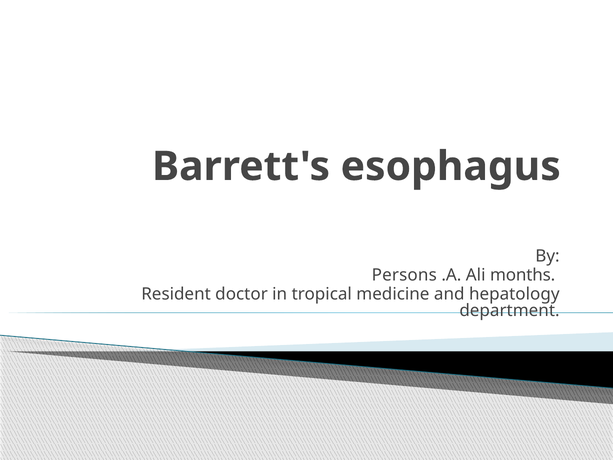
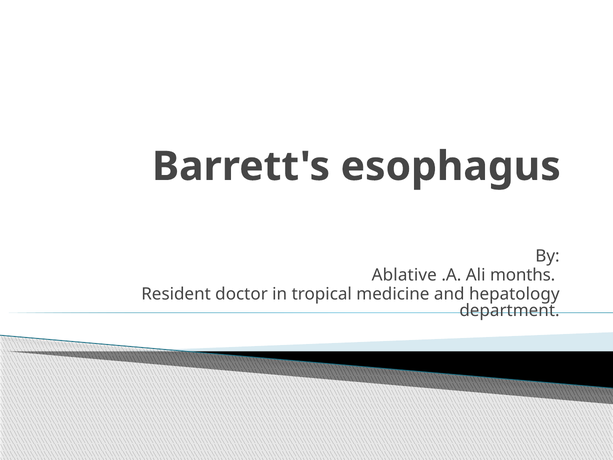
Persons: Persons -> Ablative
